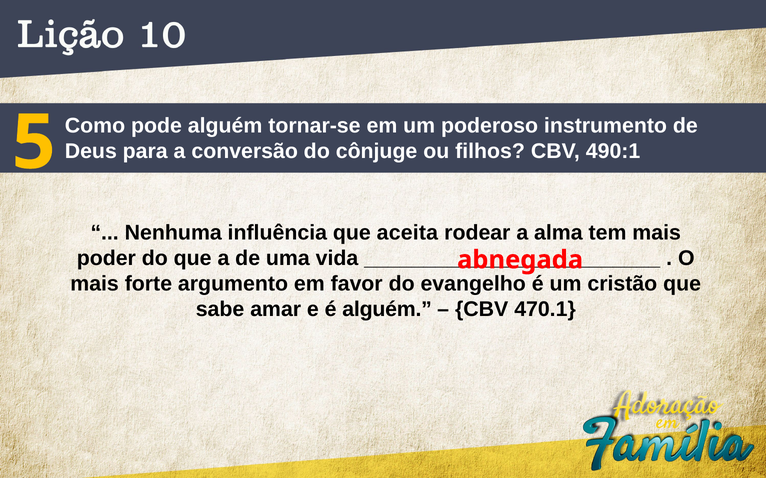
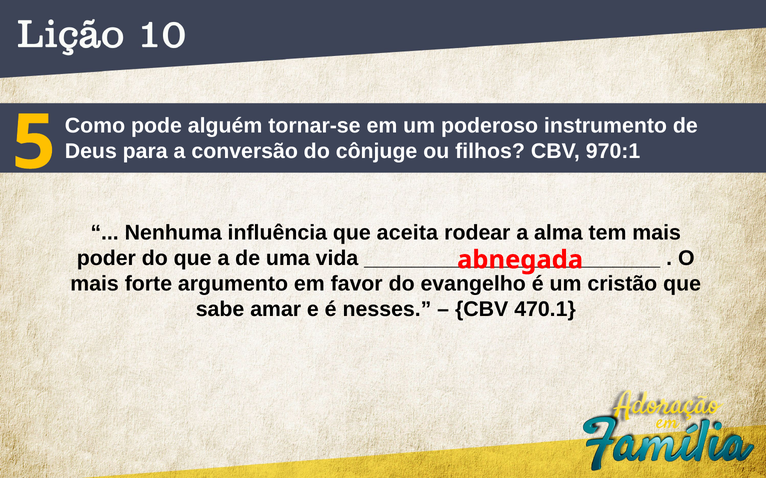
490:1: 490:1 -> 970:1
é alguém: alguém -> nesses
